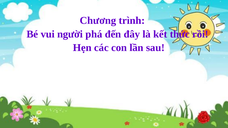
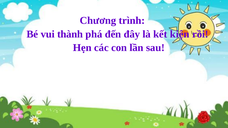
người: người -> thành
thức: thức -> kiện
